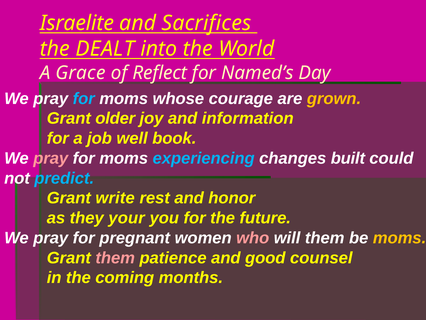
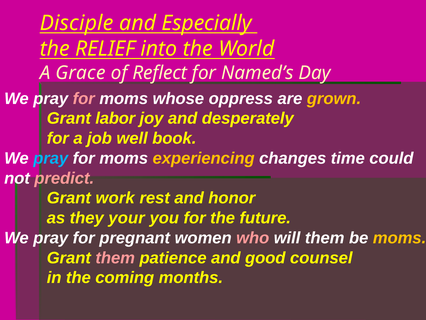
Israelite: Israelite -> Disciple
Sacrifices: Sacrifices -> Especially
DEALT: DEALT -> RELIEF
for at (84, 98) colour: light blue -> pink
courage: courage -> oppress
older: older -> labor
information: information -> desperately
pray at (51, 158) colour: pink -> light blue
experiencing colour: light blue -> yellow
built: built -> time
predict colour: light blue -> pink
write: write -> work
